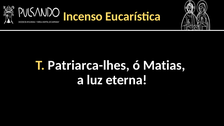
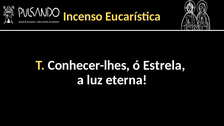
Patriarca-lhes: Patriarca-lhes -> Conhecer-lhes
Matias: Matias -> Estrela
